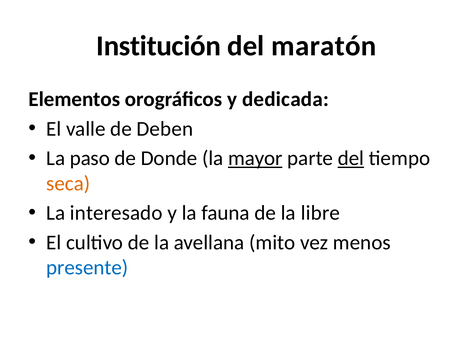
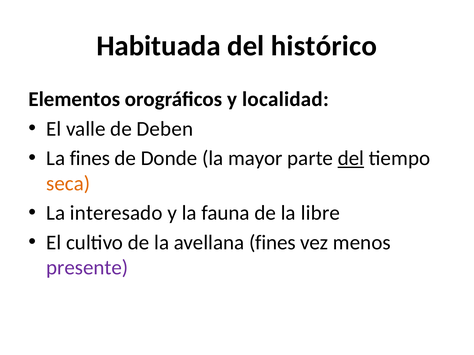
Institución: Institución -> Habituada
maratón: maratón -> histórico
dedicada: dedicada -> localidad
La paso: paso -> fines
mayor underline: present -> none
avellana mito: mito -> fines
presente colour: blue -> purple
